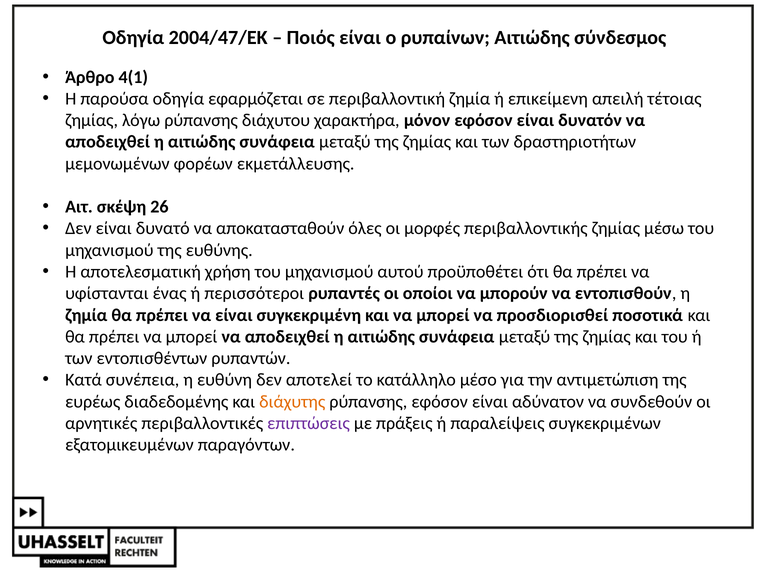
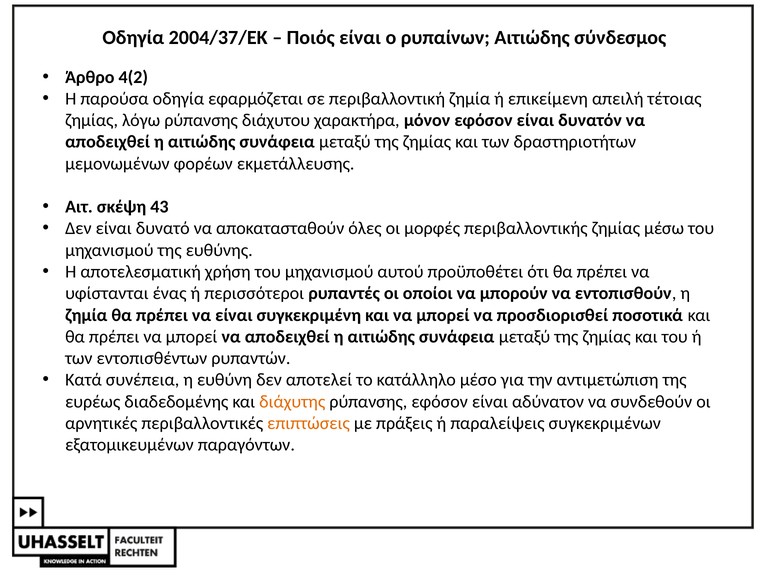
2004/47/ΕΚ: 2004/47/ΕΚ -> 2004/37/ΕΚ
4(1: 4(1 -> 4(2
26: 26 -> 43
επιπτώσεις colour: purple -> orange
